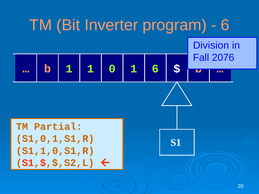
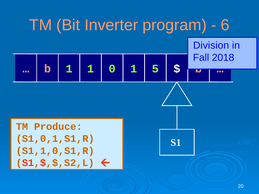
2076: 2076 -> 2018
0 6: 6 -> 5
Partial: Partial -> Produce
